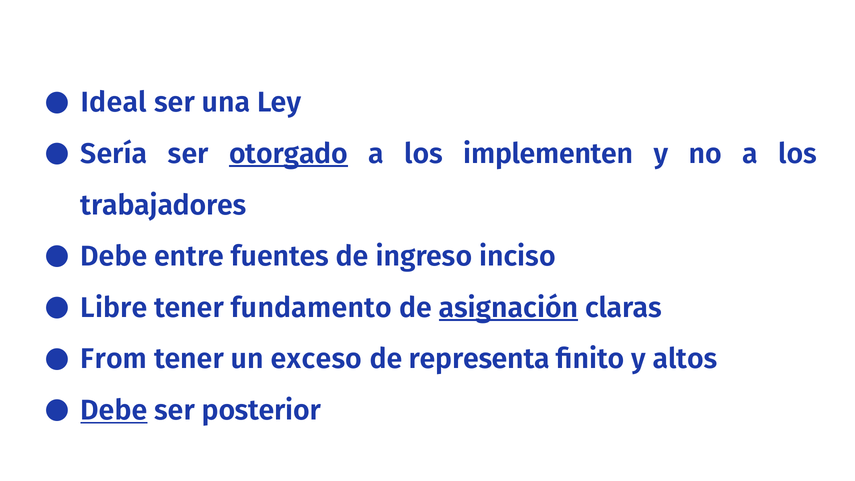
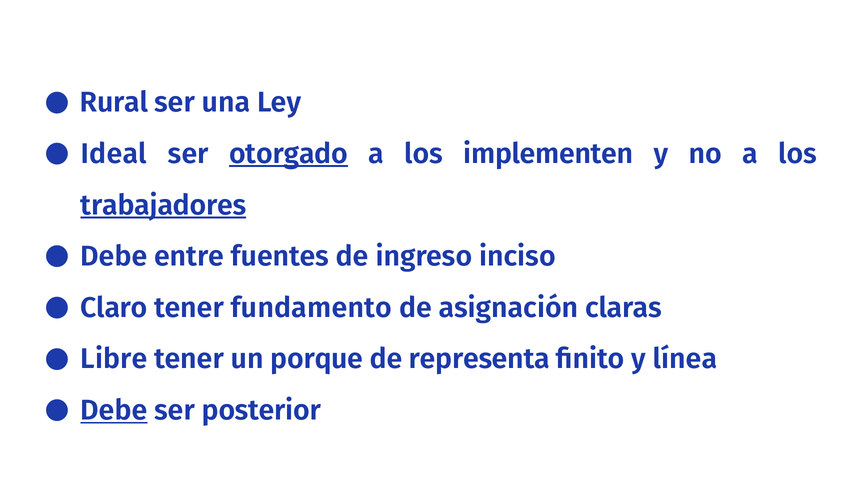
Ideal: Ideal -> Rural
Sería: Sería -> Ideal
trabajadores underline: none -> present
Libre: Libre -> Claro
asignación underline: present -> none
From: From -> Libre
exceso: exceso -> porque
altos: altos -> línea
